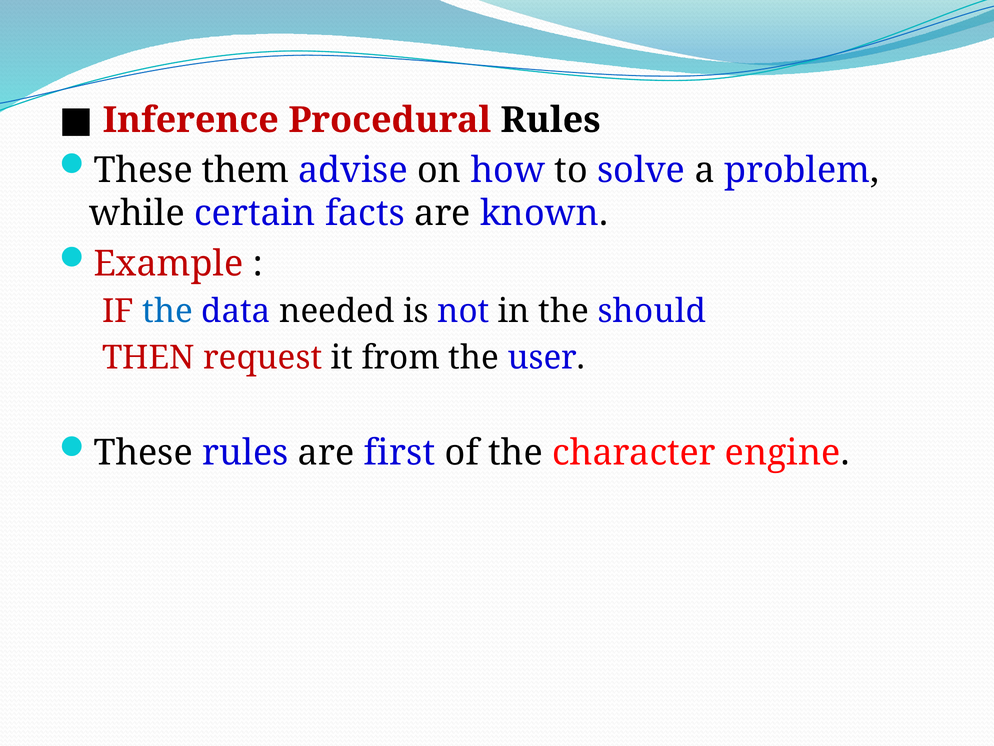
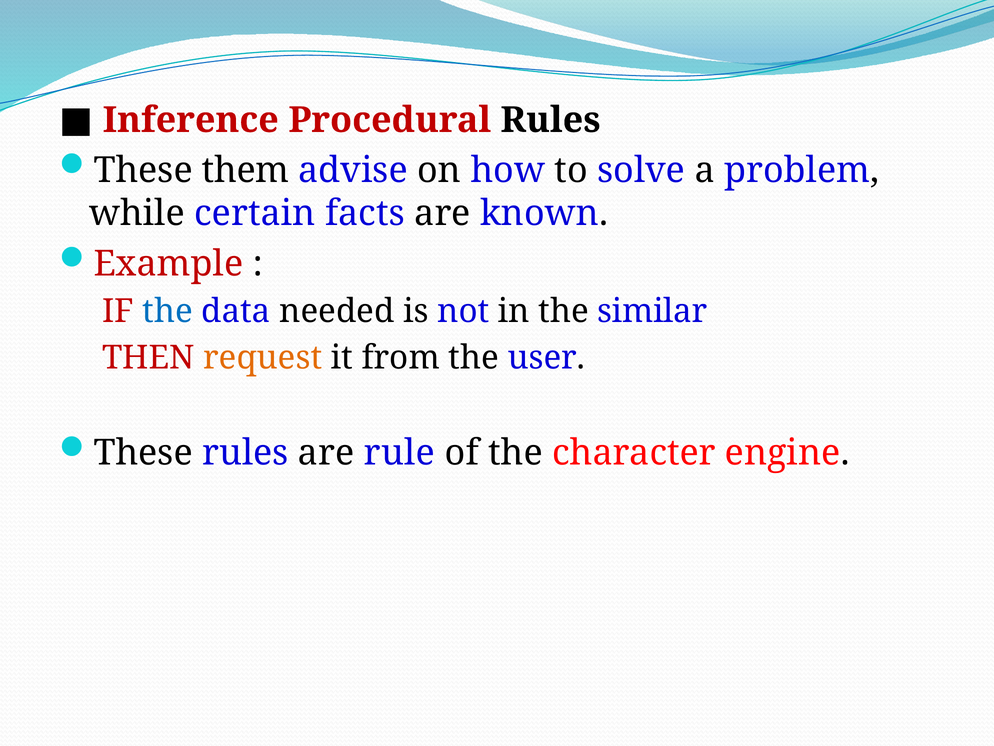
should: should -> similar
request colour: red -> orange
first: first -> rule
